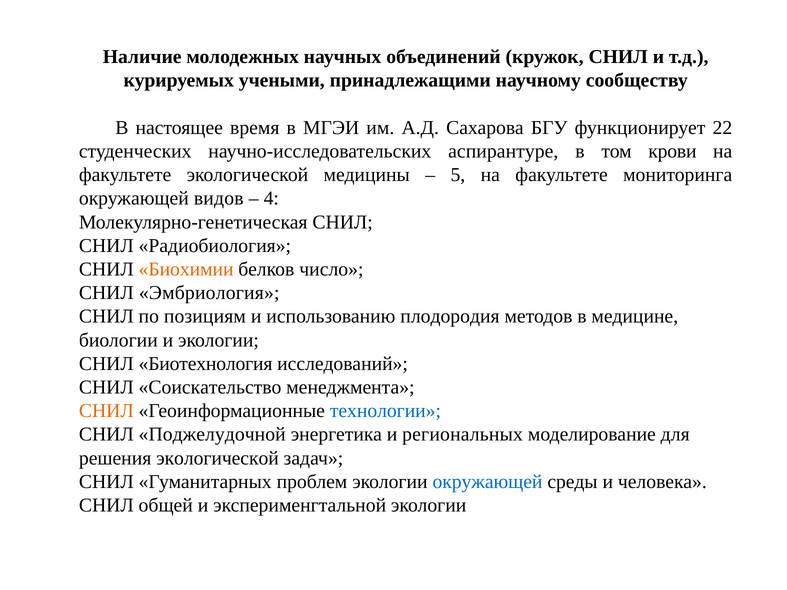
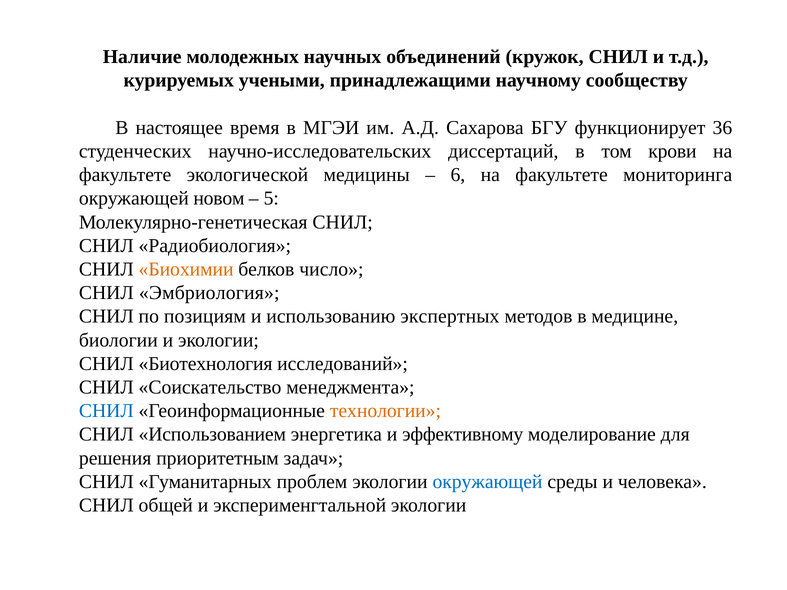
22: 22 -> 36
аспирантуре: аспирантуре -> диссертаций
5: 5 -> 6
видов: видов -> новом
4: 4 -> 5
плодородия: плодородия -> экспертных
СНИЛ at (106, 411) colour: orange -> blue
технологии colour: blue -> orange
Поджелудочной: Поджелудочной -> Использованием
региональных: региональных -> эффективному
решения экологической: экологической -> приоритетным
